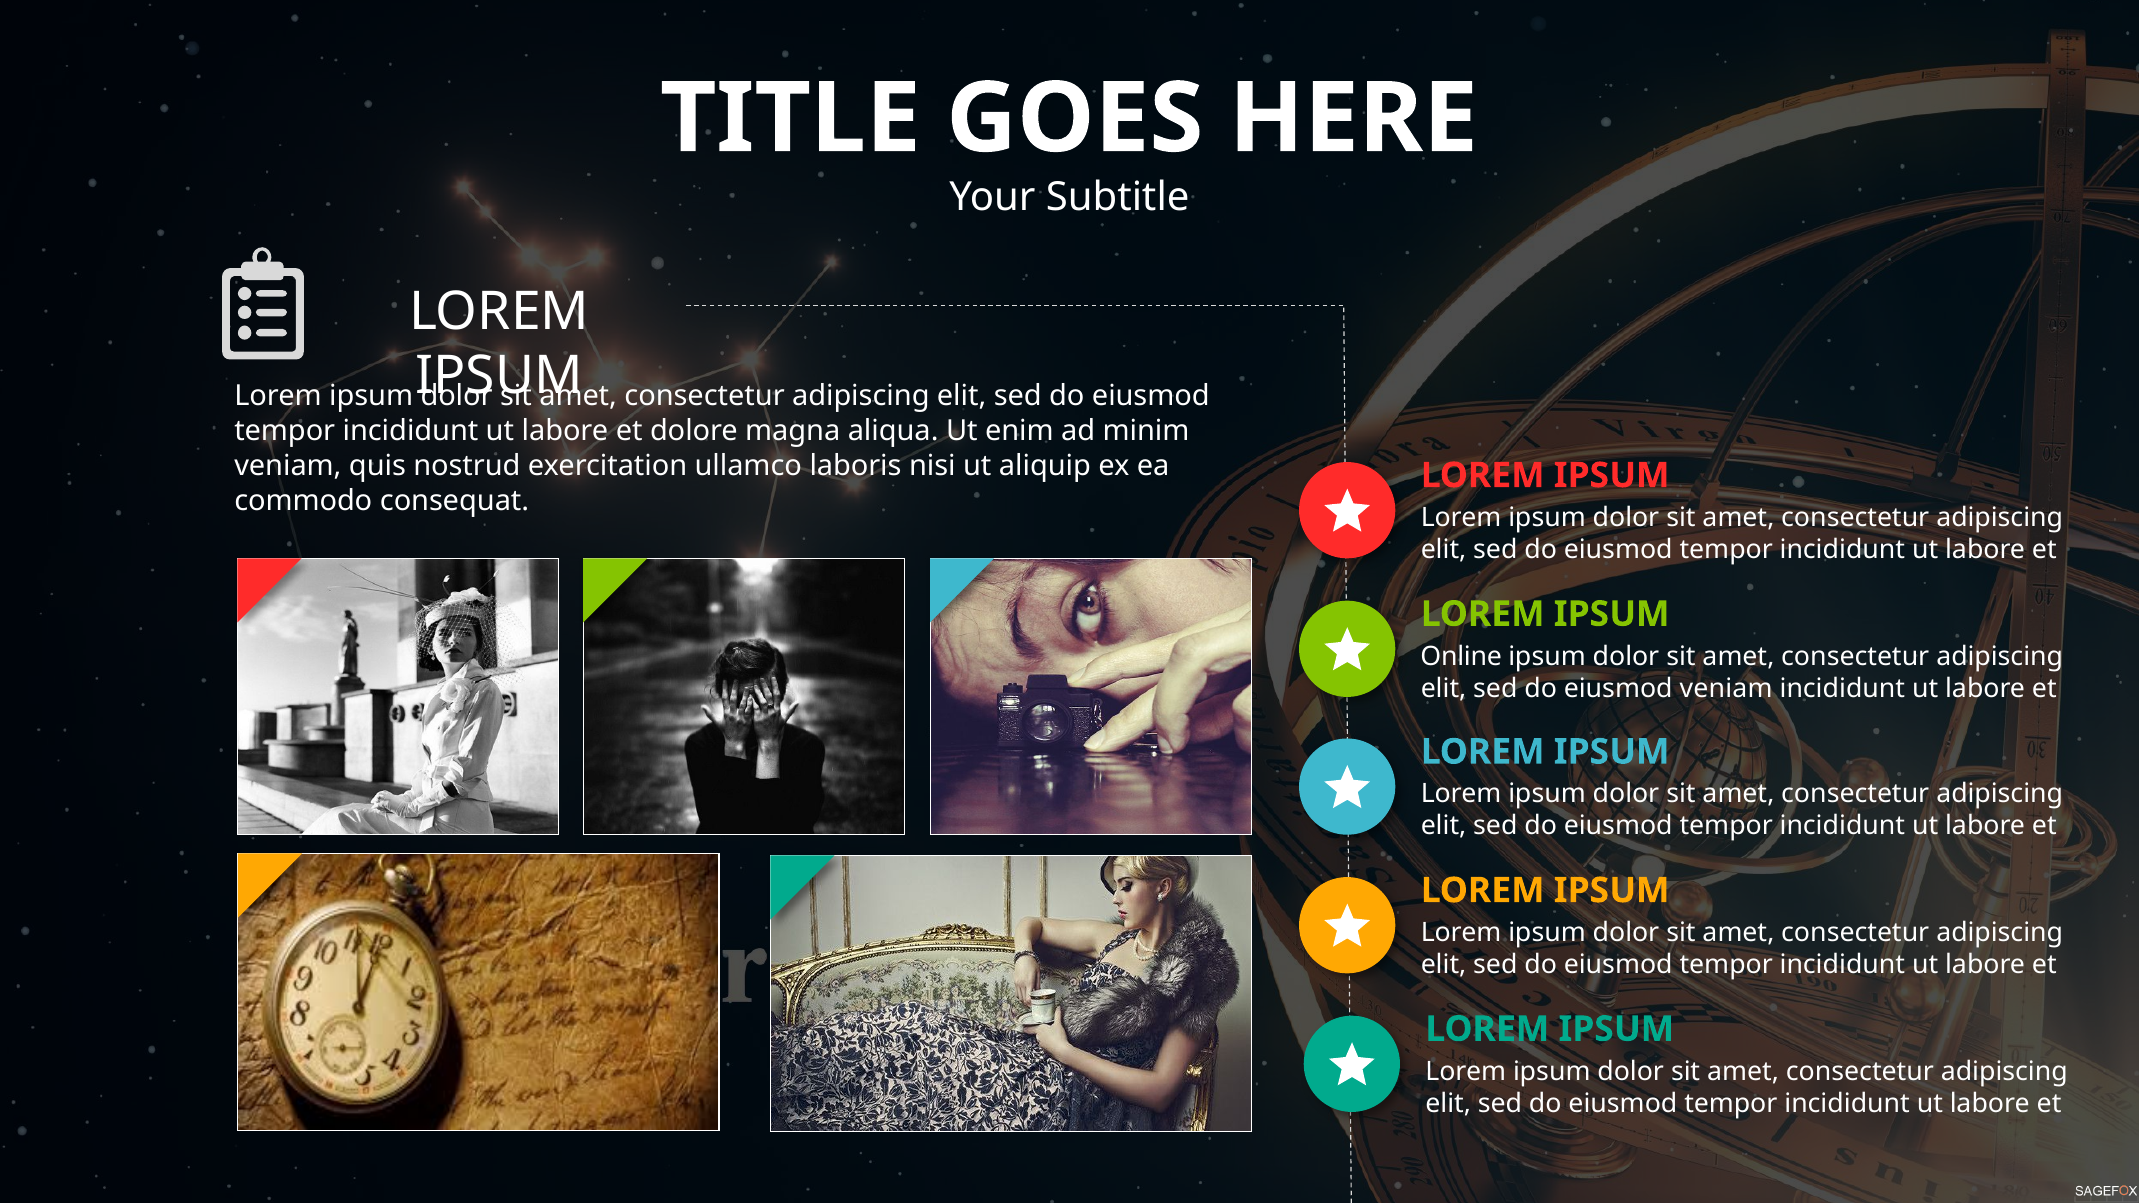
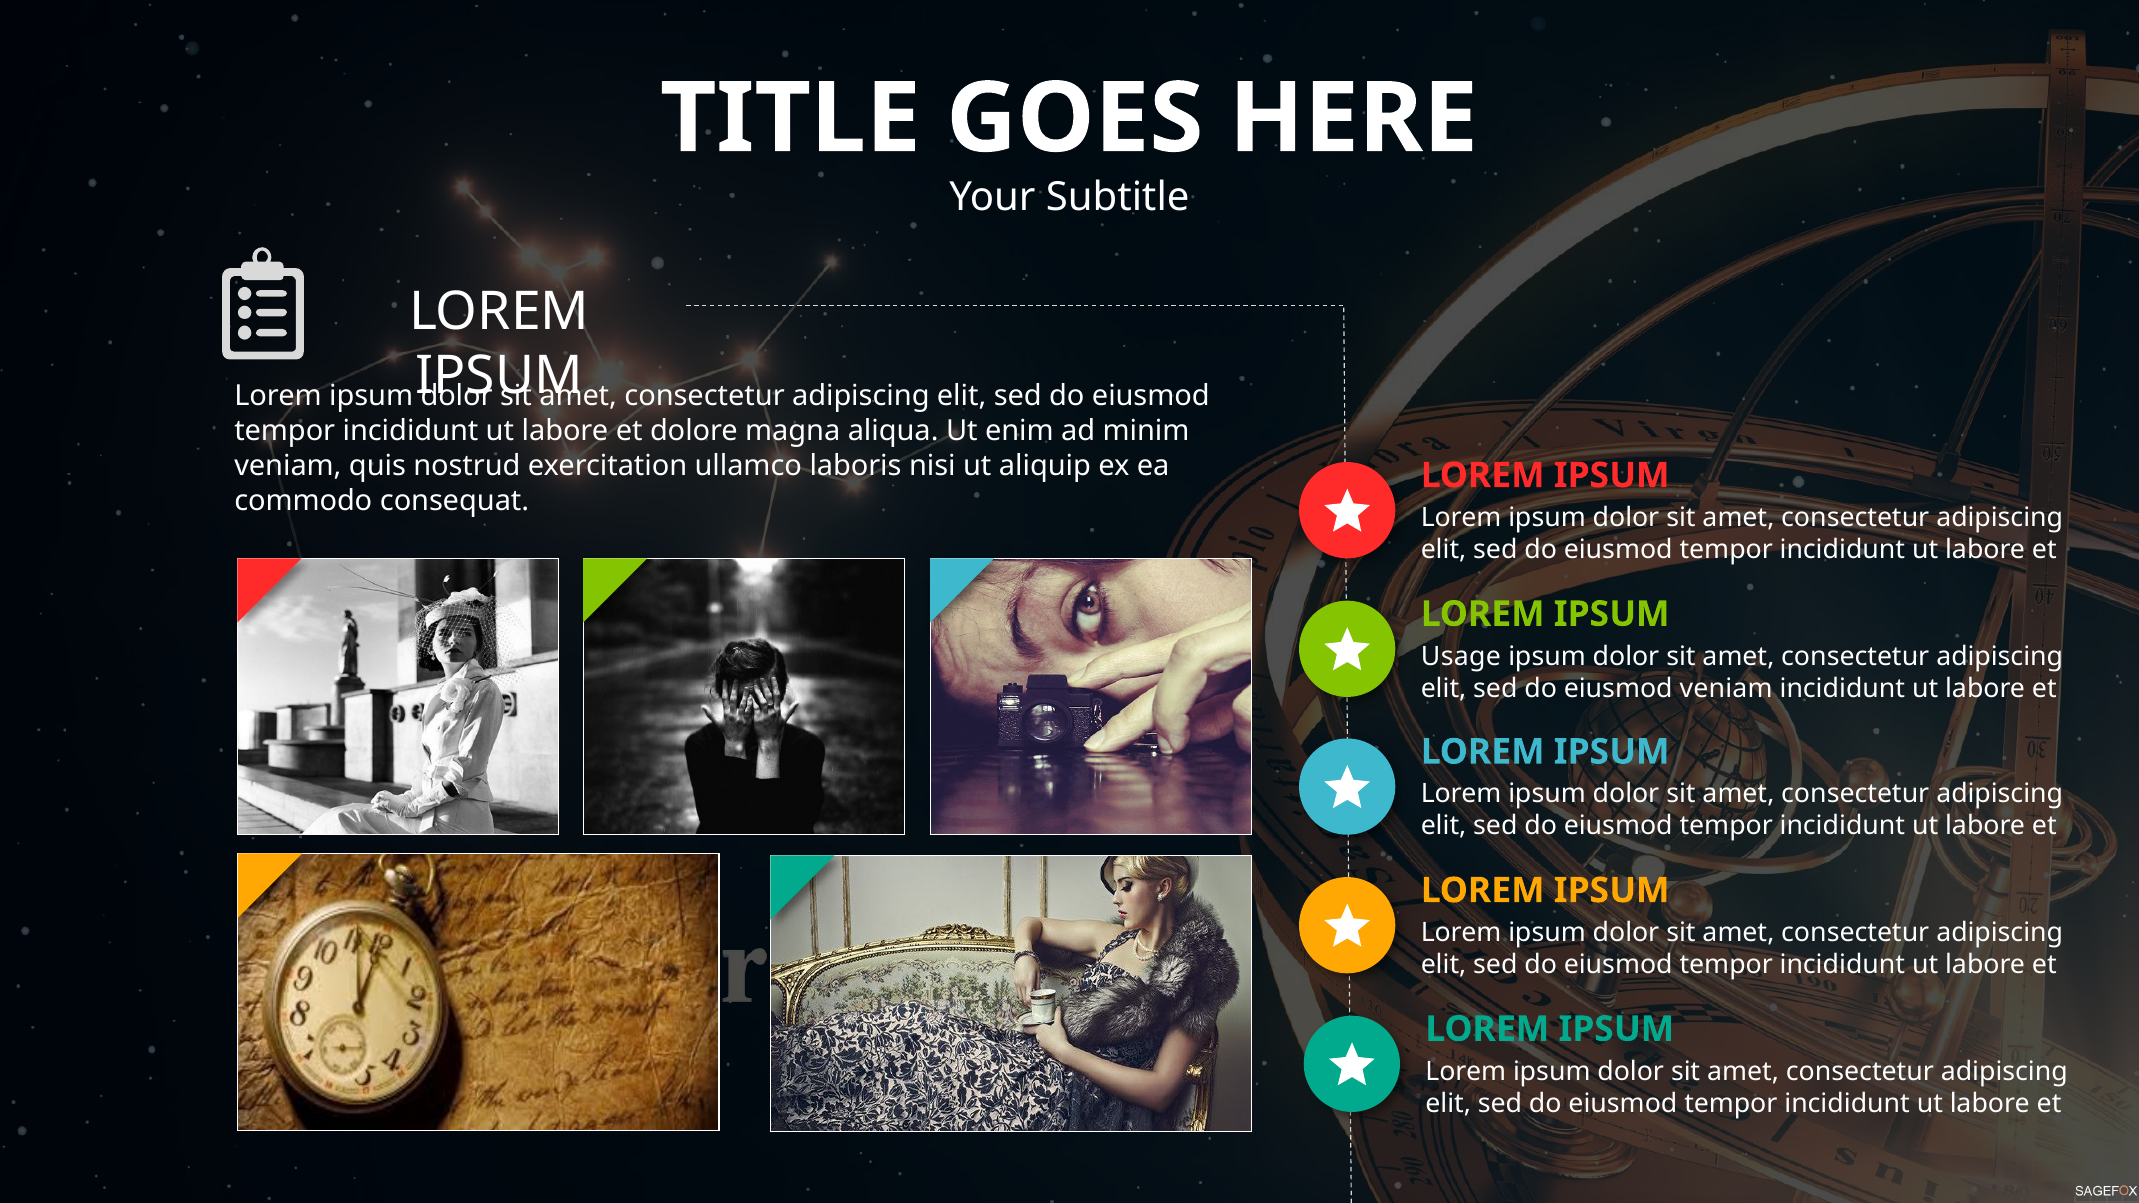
Online: Online -> Usage
